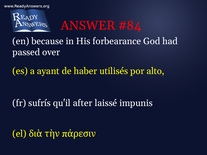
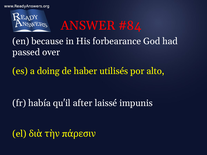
ayant: ayant -> doing
sufrís: sufrís -> había
